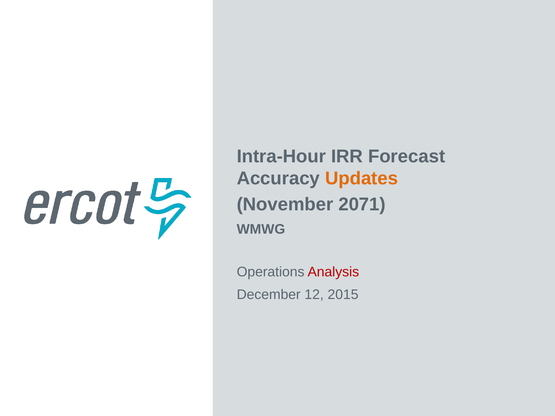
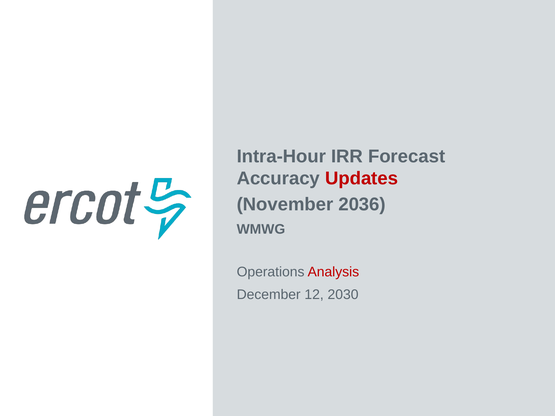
Updates colour: orange -> red
2071: 2071 -> 2036
2015: 2015 -> 2030
